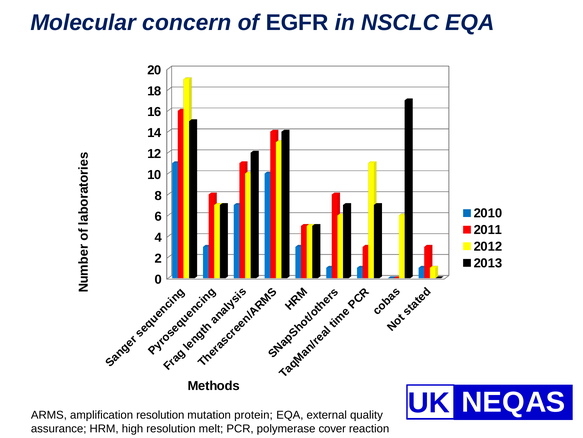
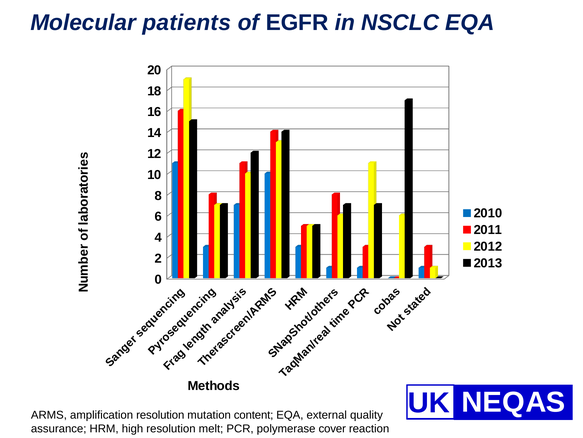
concern: concern -> patients
protein: protein -> content
